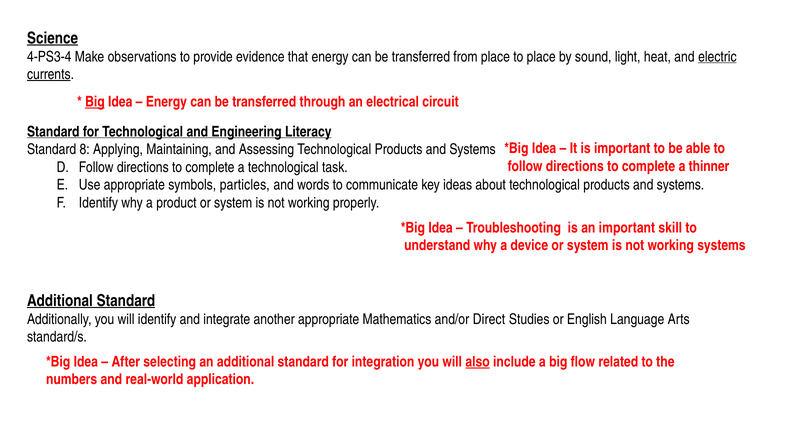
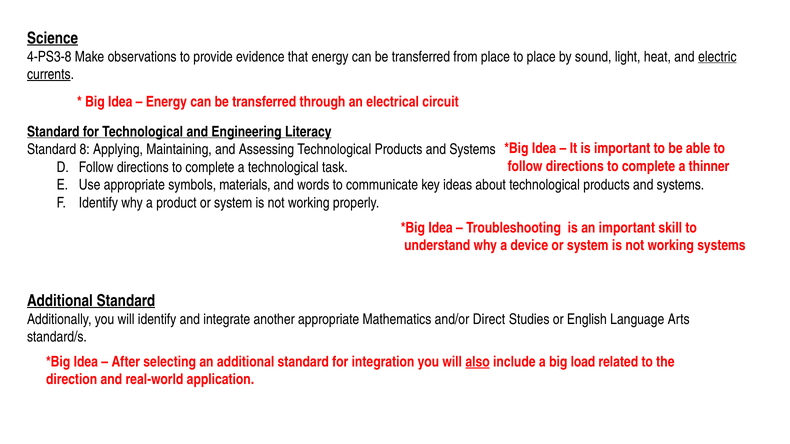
4-PS3-4: 4-PS3-4 -> 4-PS3-8
Big at (95, 102) underline: present -> none
particles: particles -> materials
flow: flow -> load
numbers: numbers -> direction
